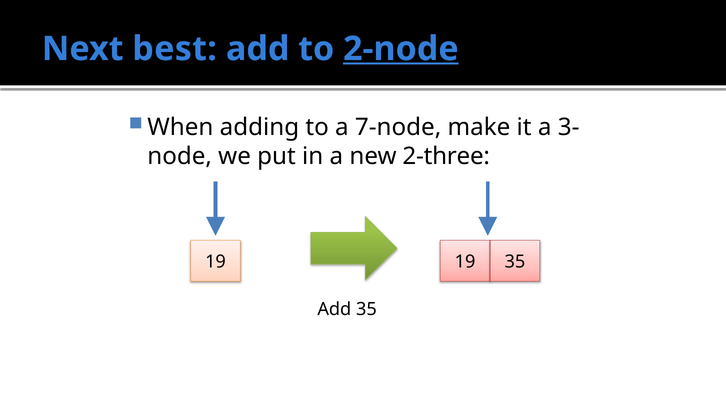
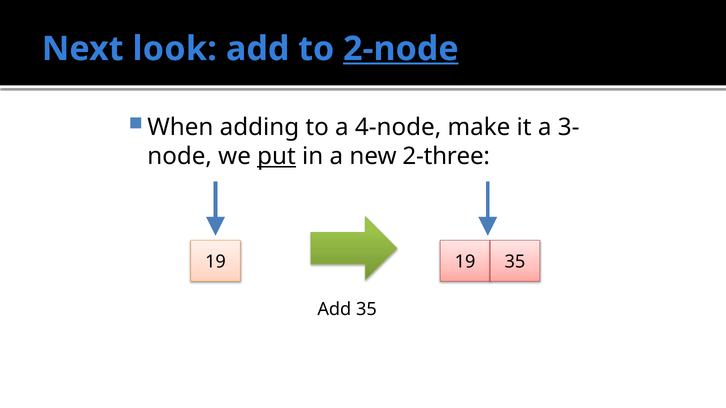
best: best -> look
7-node: 7-node -> 4-node
put underline: none -> present
